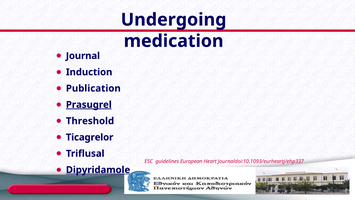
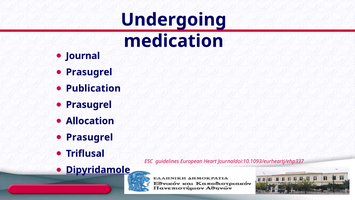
Induction at (89, 72): Induction -> Prasugrel
Prasugrel at (89, 105) underline: present -> none
Threshold: Threshold -> Allocation
Ticagrelor at (90, 137): Ticagrelor -> Prasugrel
